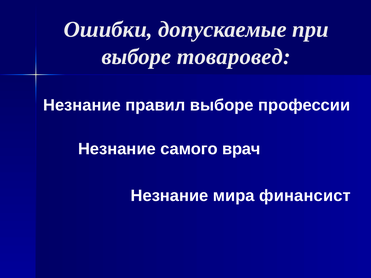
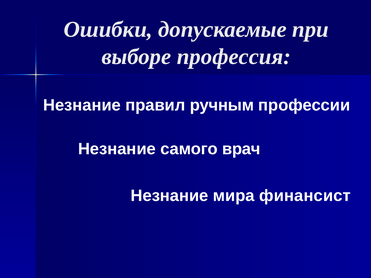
товаровед: товаровед -> профессия
правил выборе: выборе -> ручным
